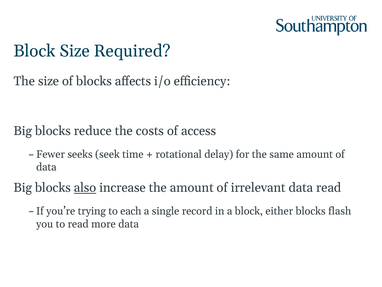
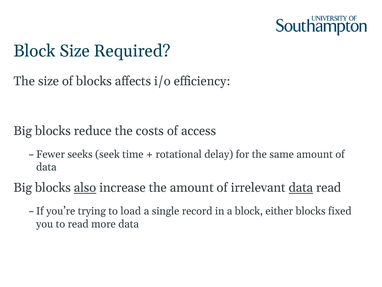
data at (301, 187) underline: none -> present
each: each -> load
flash: flash -> fixed
